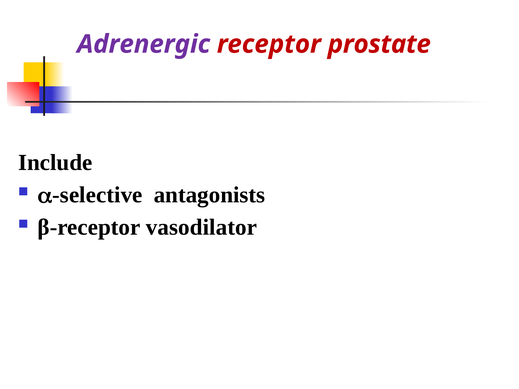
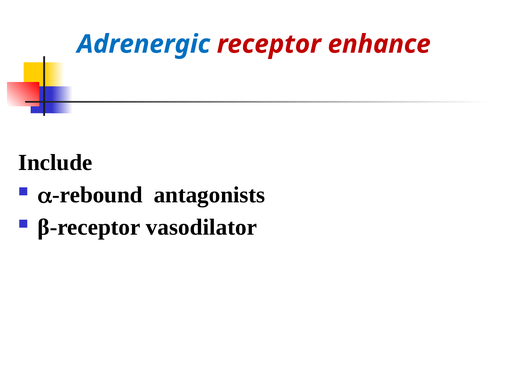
Adrenergic colour: purple -> blue
prostate: prostate -> enhance
selective: selective -> rebound
